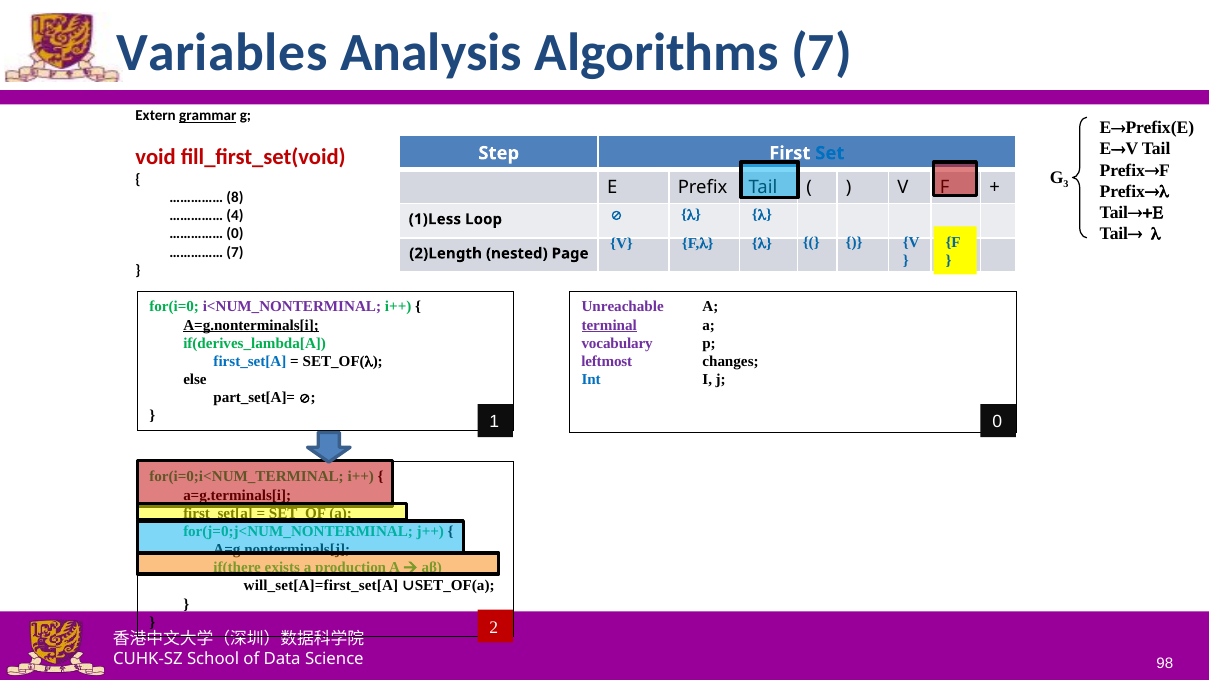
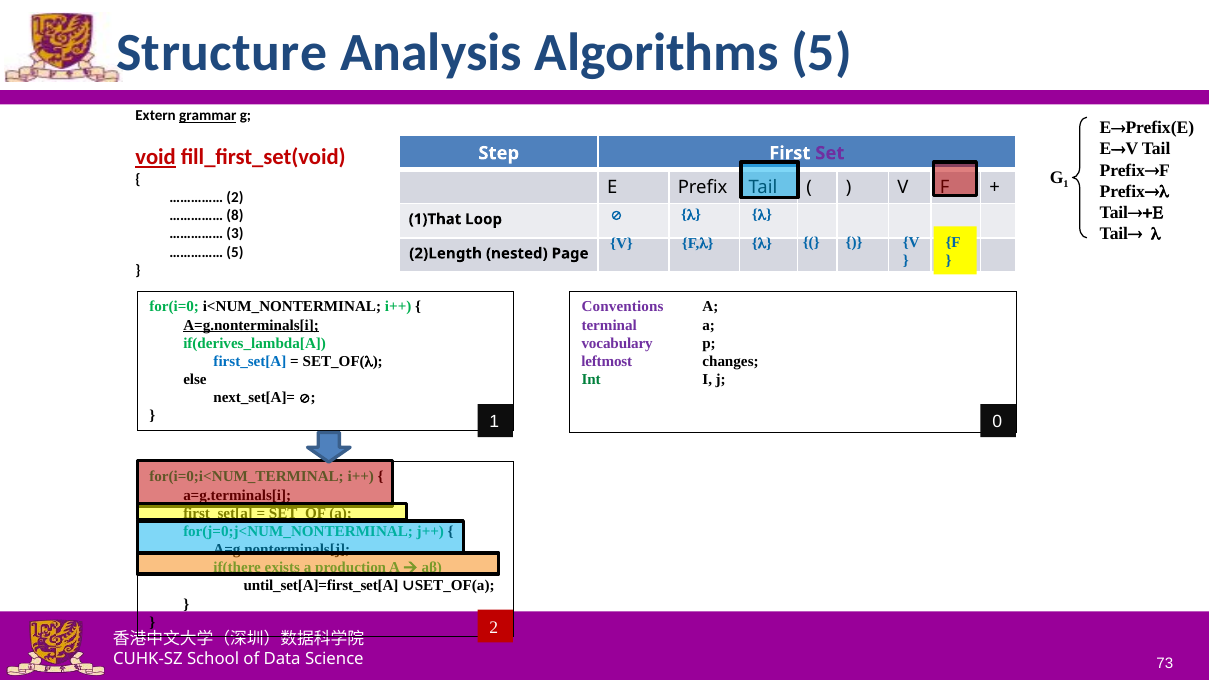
Variables: Variables -> Structure
Algorithms 7: 7 -> 5
void underline: none -> present
Set colour: blue -> purple
G 3: 3 -> 1
8 at (235, 198): 8 -> 2
4: 4 -> 8
1)Less: 1)Less -> 1)That
0 at (235, 234): 0 -> 3
7 at (235, 252): 7 -> 5
i<NUM_NONTERMINAL colour: purple -> black
Unreachable: Unreachable -> Conventions
terminal underline: present -> none
Int colour: blue -> green
part_set[A]=: part_set[A]= -> next_set[A]=
will_set[A]=first_set[A: will_set[A]=first_set[A -> until_set[A]=first_set[A
98: 98 -> 73
